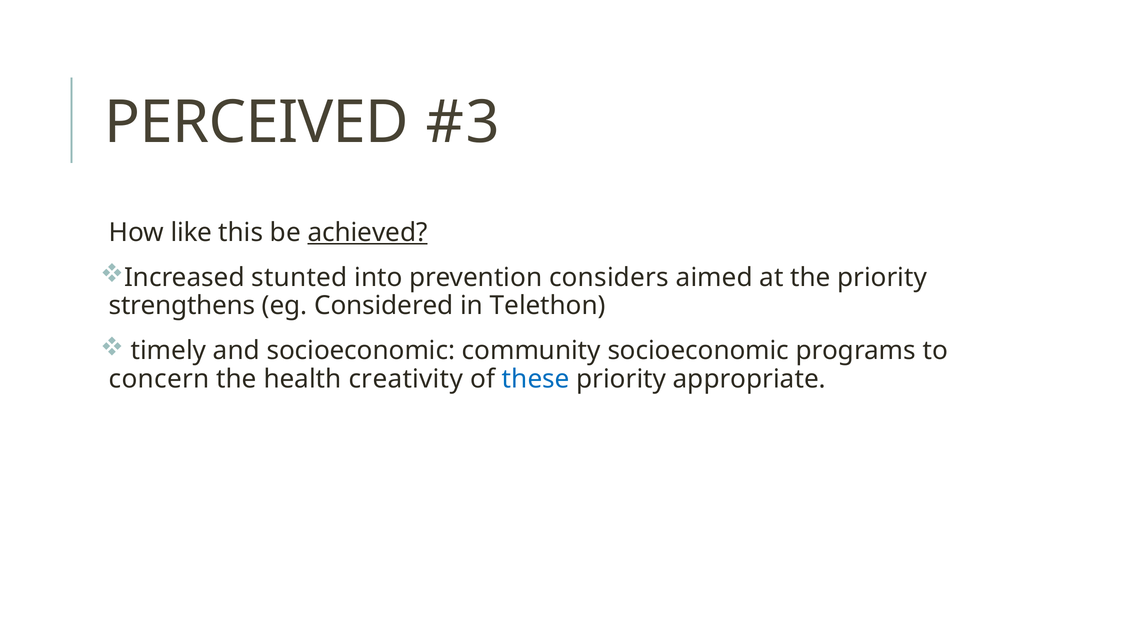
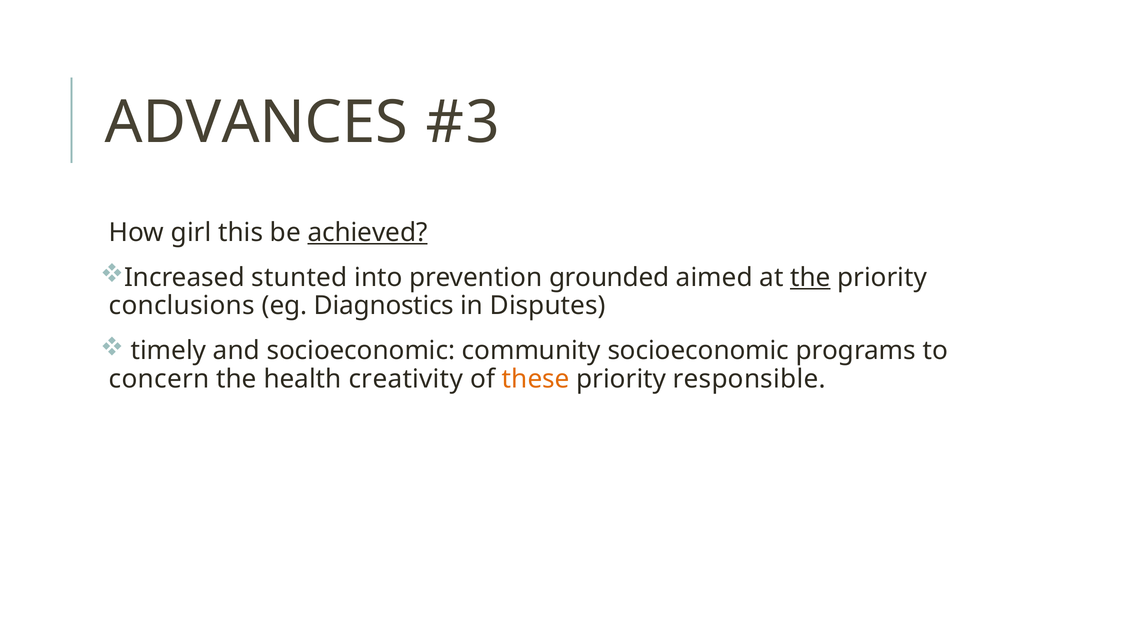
PERCEIVED: PERCEIVED -> ADVANCES
like: like -> girl
considers: considers -> grounded
the at (810, 278) underline: none -> present
strengthens: strengthens -> conclusions
Considered: Considered -> Diagnostics
Telethon: Telethon -> Disputes
these colour: blue -> orange
appropriate: appropriate -> responsible
